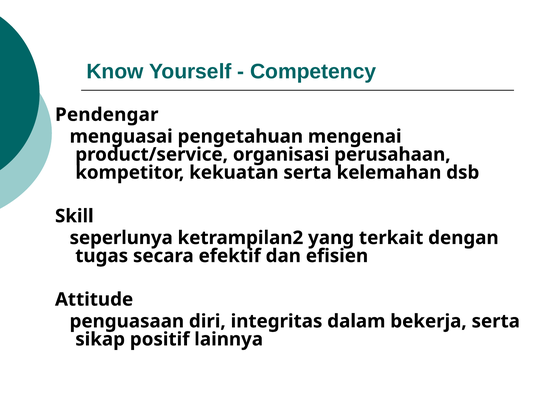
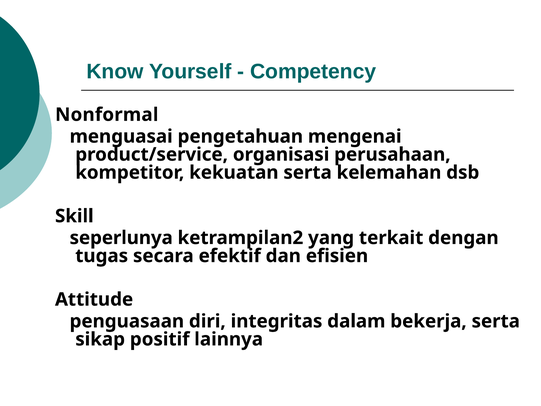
Pendengar: Pendengar -> Nonformal
